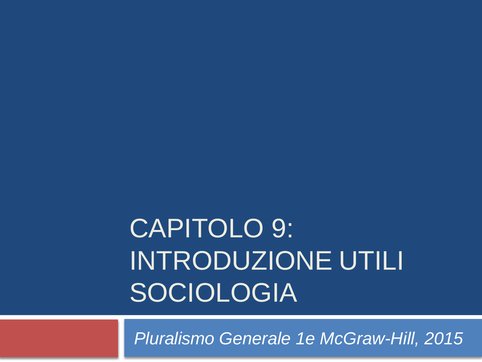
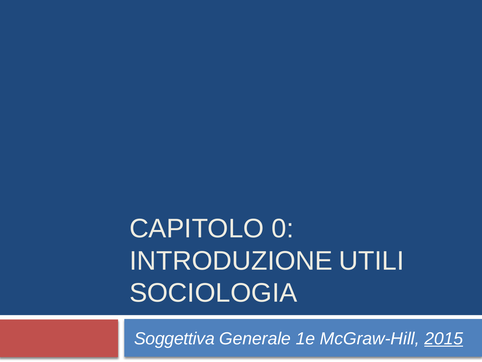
9: 9 -> 0
Pluralismo: Pluralismo -> Soggettiva
2015 underline: none -> present
